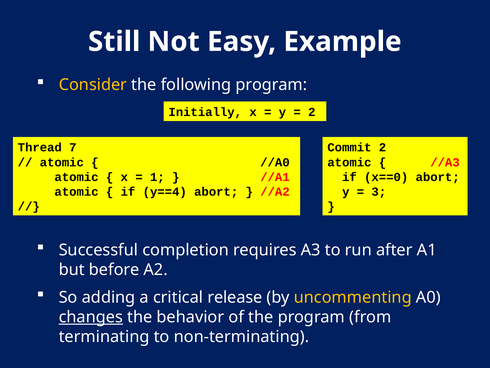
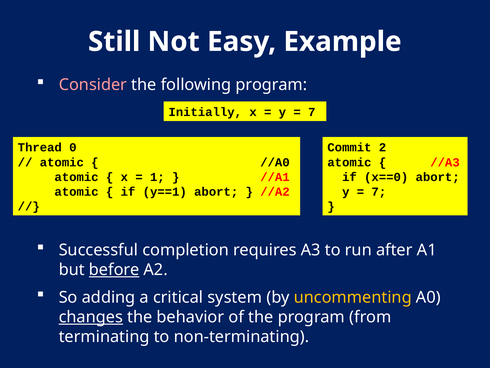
Consider colour: yellow -> pink
2 at (312, 112): 2 -> 7
7: 7 -> 0
y==4: y==4 -> y==1
3 at (379, 191): 3 -> 7
before underline: none -> present
release: release -> system
